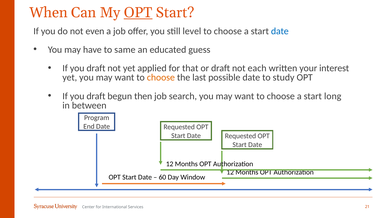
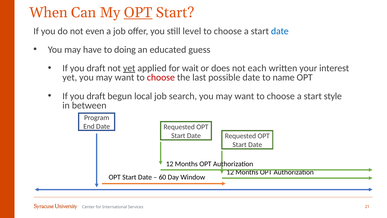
same: same -> doing
yet at (129, 68) underline: none -> present
that: that -> wait
or draft: draft -> does
choose at (161, 77) colour: orange -> red
study: study -> name
then: then -> local
long: long -> style
